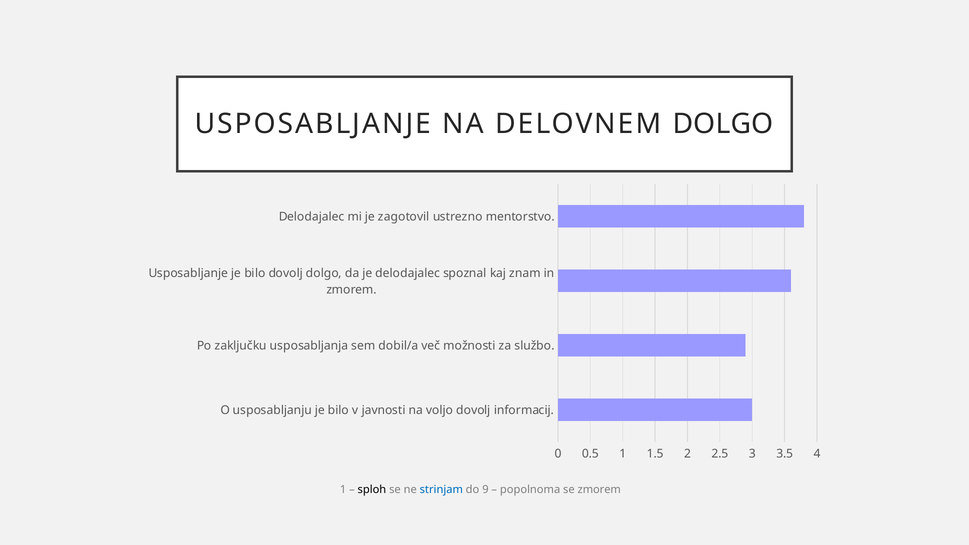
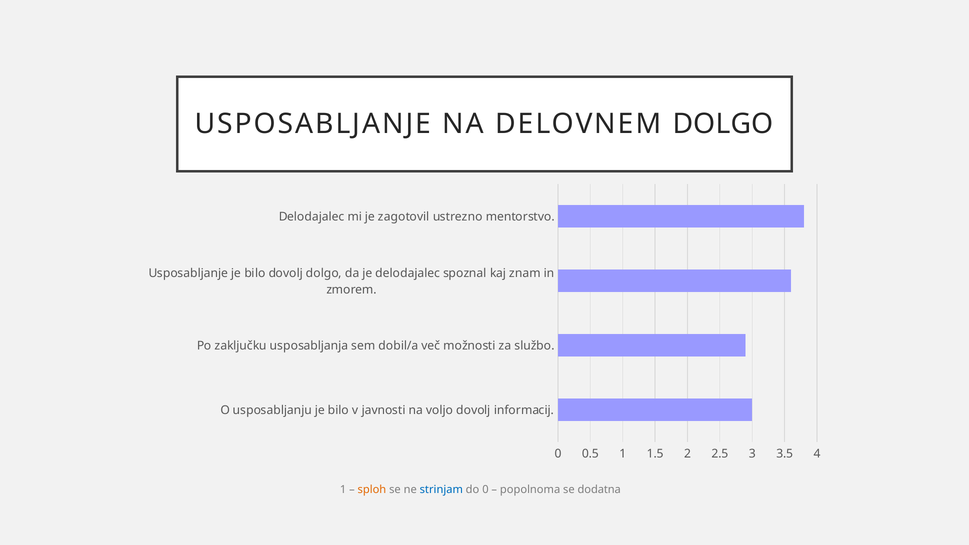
sploh colour: black -> orange
do 9: 9 -> 0
se zmorem: zmorem -> dodatna
